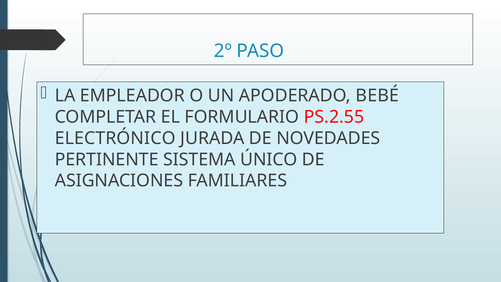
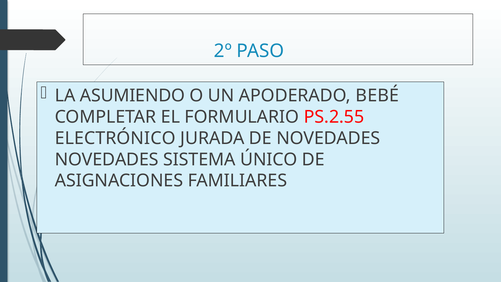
EMPLEADOR: EMPLEADOR -> ASUMIENDO
PERTINENTE at (107, 159): PERTINENTE -> NOVEDADES
